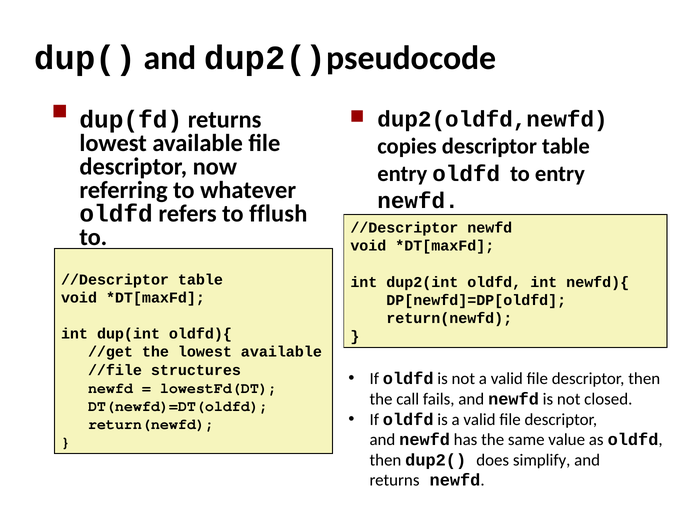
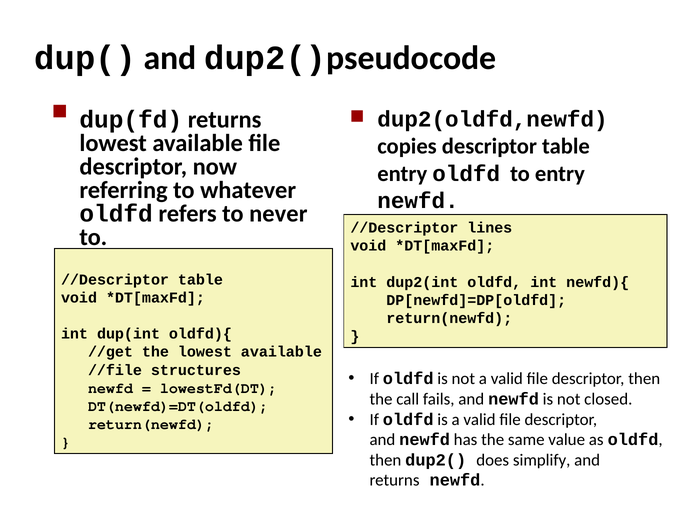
fflush: fflush -> never
//Descriptor newfd: newfd -> lines
